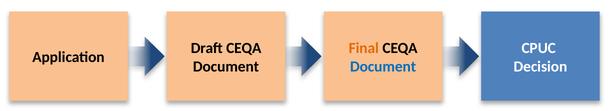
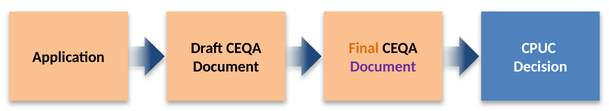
Document at (383, 66) colour: blue -> purple
